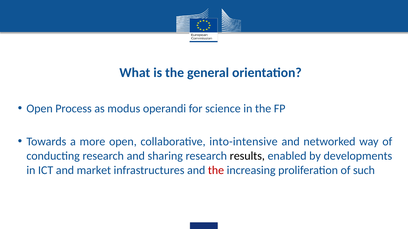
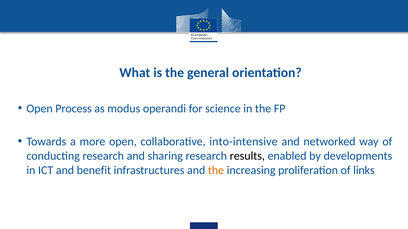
market: market -> benefit
the at (216, 171) colour: red -> orange
such: such -> links
